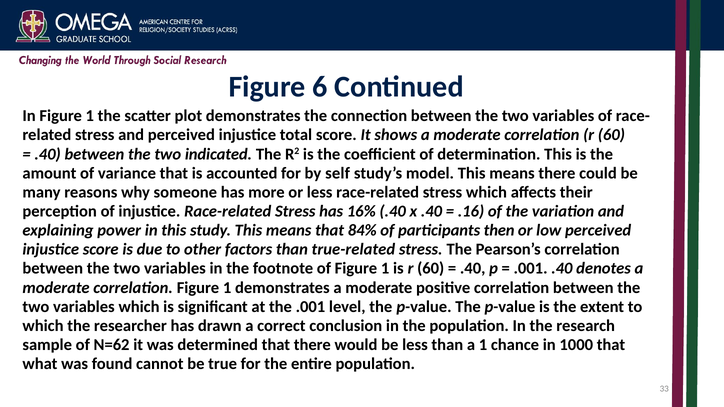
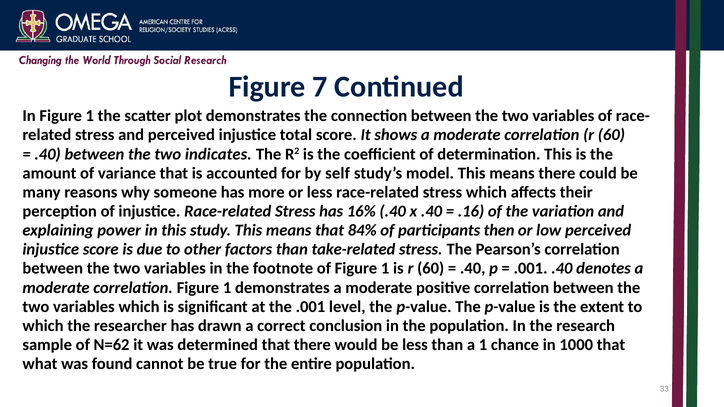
6: 6 -> 7
indicated: indicated -> indicates
true-related: true-related -> take-related
